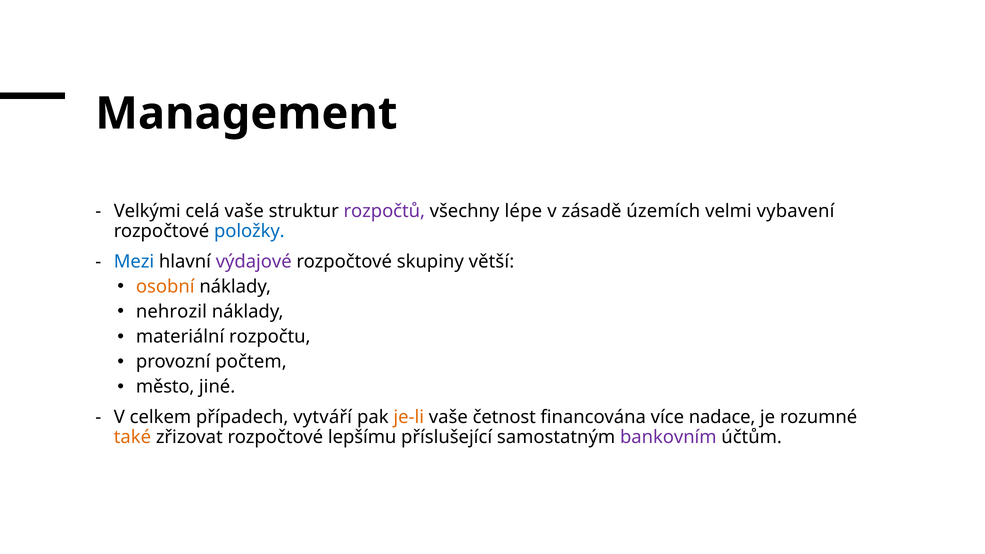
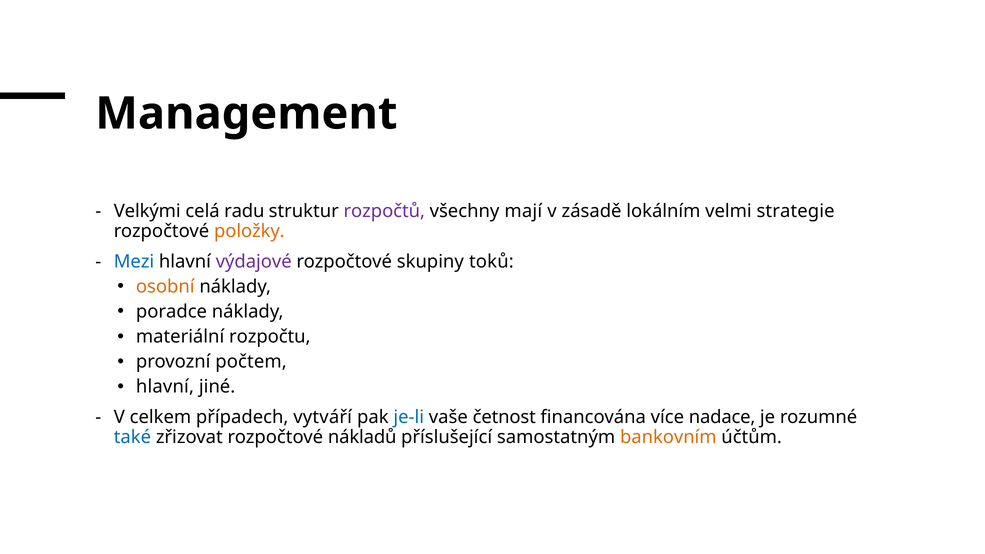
celá vaše: vaše -> radu
lépe: lépe -> mají
územích: územích -> lokálním
vybavení: vybavení -> strategie
položky colour: blue -> orange
větší: větší -> toků
nehrozil: nehrozil -> poradce
město at (165, 387): město -> hlavní
je-li colour: orange -> blue
také colour: orange -> blue
lepšímu: lepšímu -> nákladů
bankovním colour: purple -> orange
